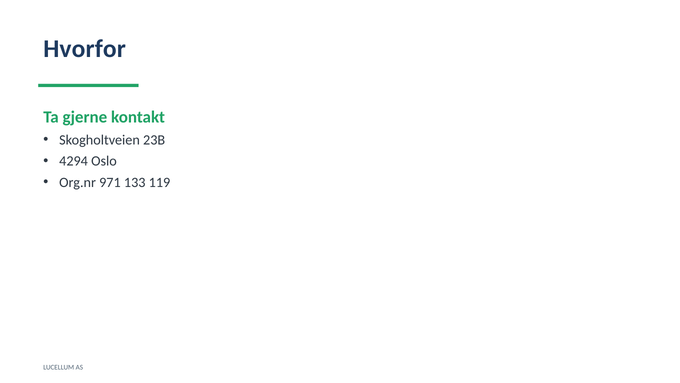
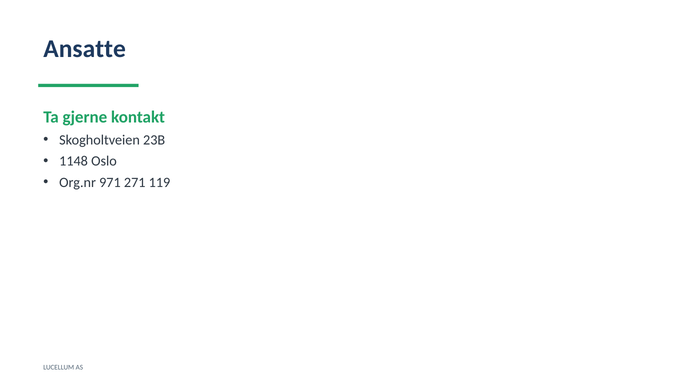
Hvorfor: Hvorfor -> Ansatte
4294: 4294 -> 1148
133: 133 -> 271
